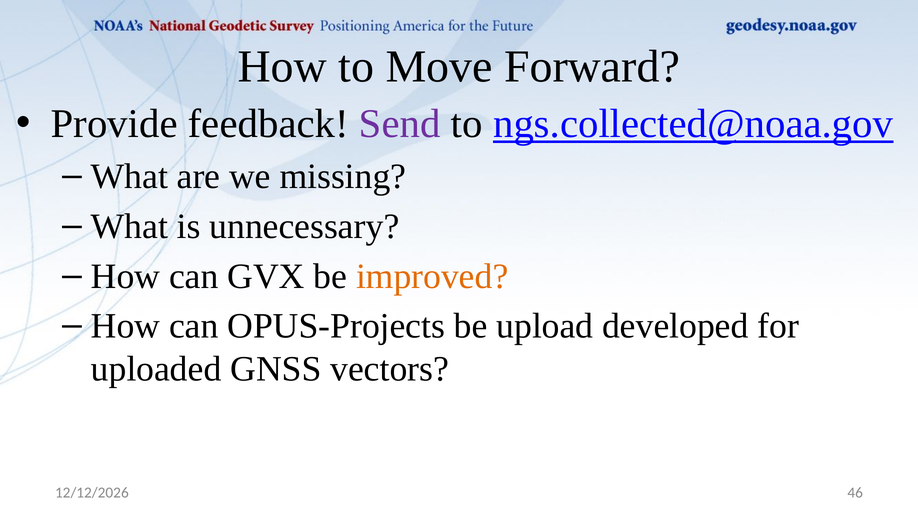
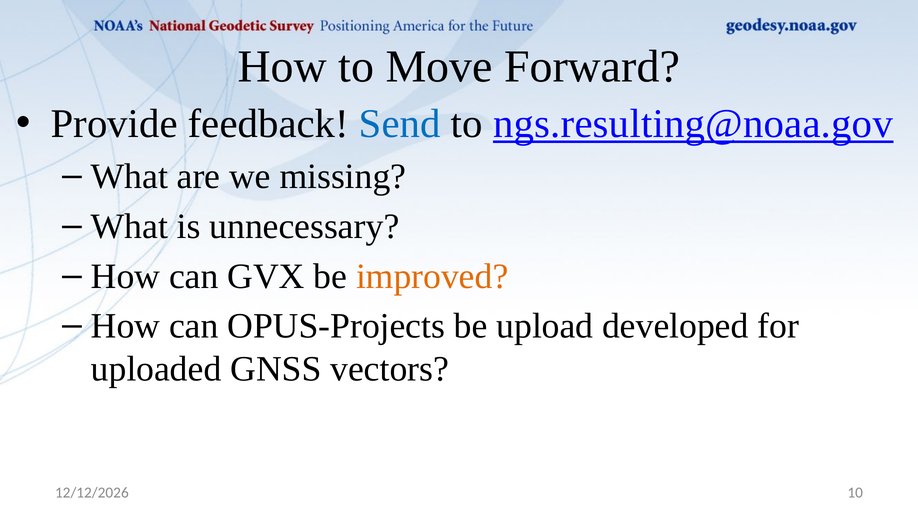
Send colour: purple -> blue
ngs.collected@noaa.gov: ngs.collected@noaa.gov -> ngs.resulting@noaa.gov
46: 46 -> 10
